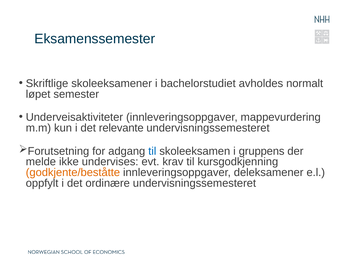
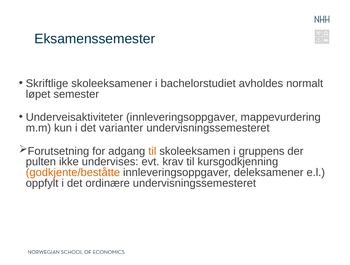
relevante: relevante -> varianter
til at (152, 151) colour: blue -> orange
melde: melde -> pulten
